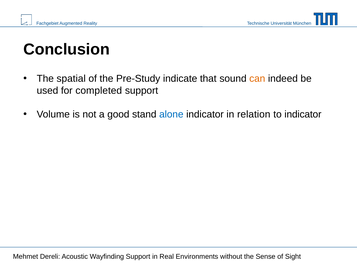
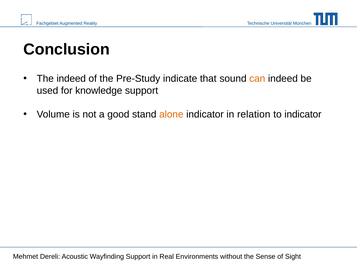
The spatial: spatial -> indeed
completed: completed -> knowledge
alone colour: blue -> orange
